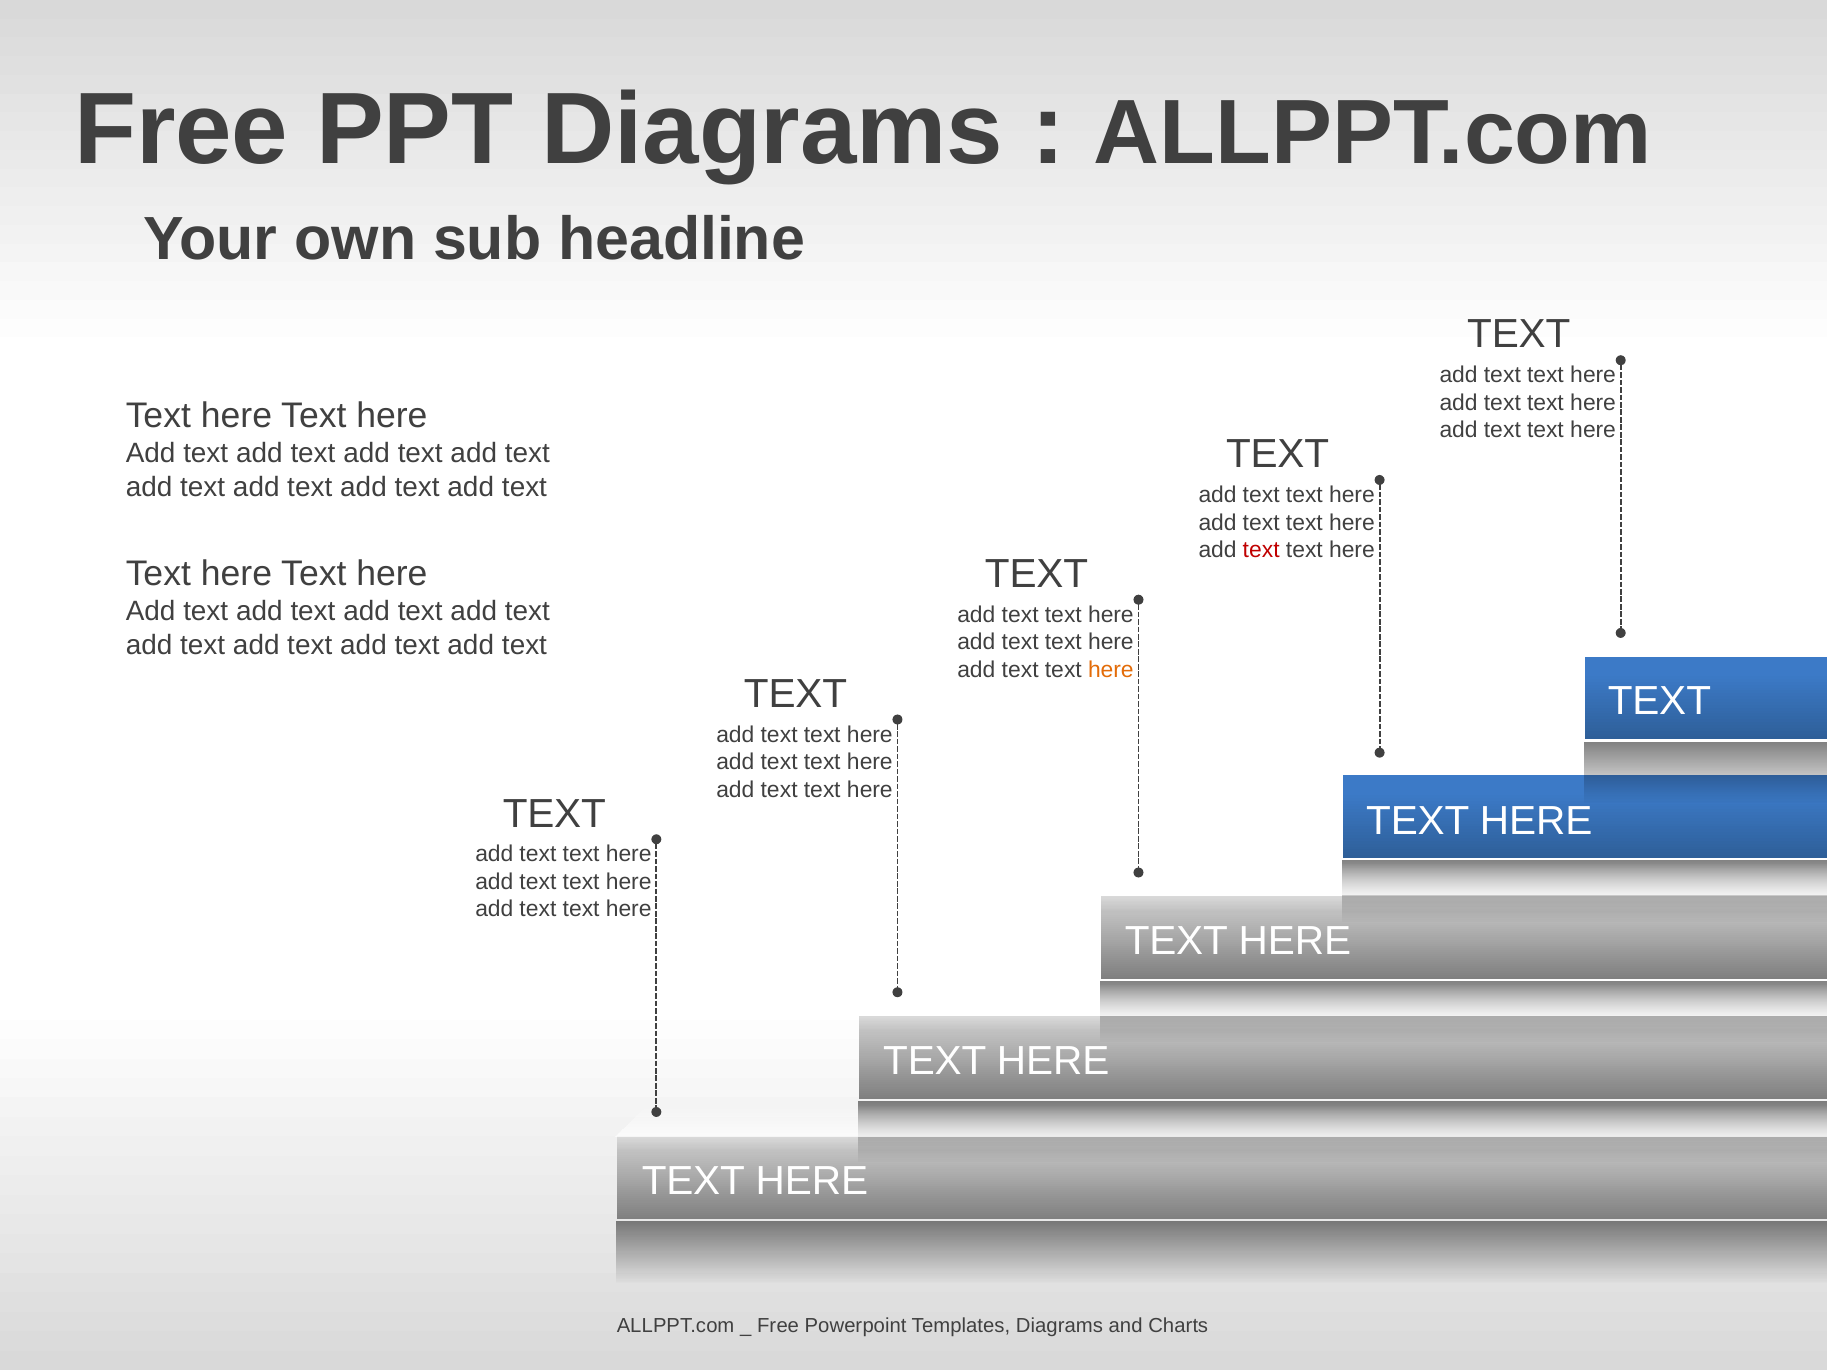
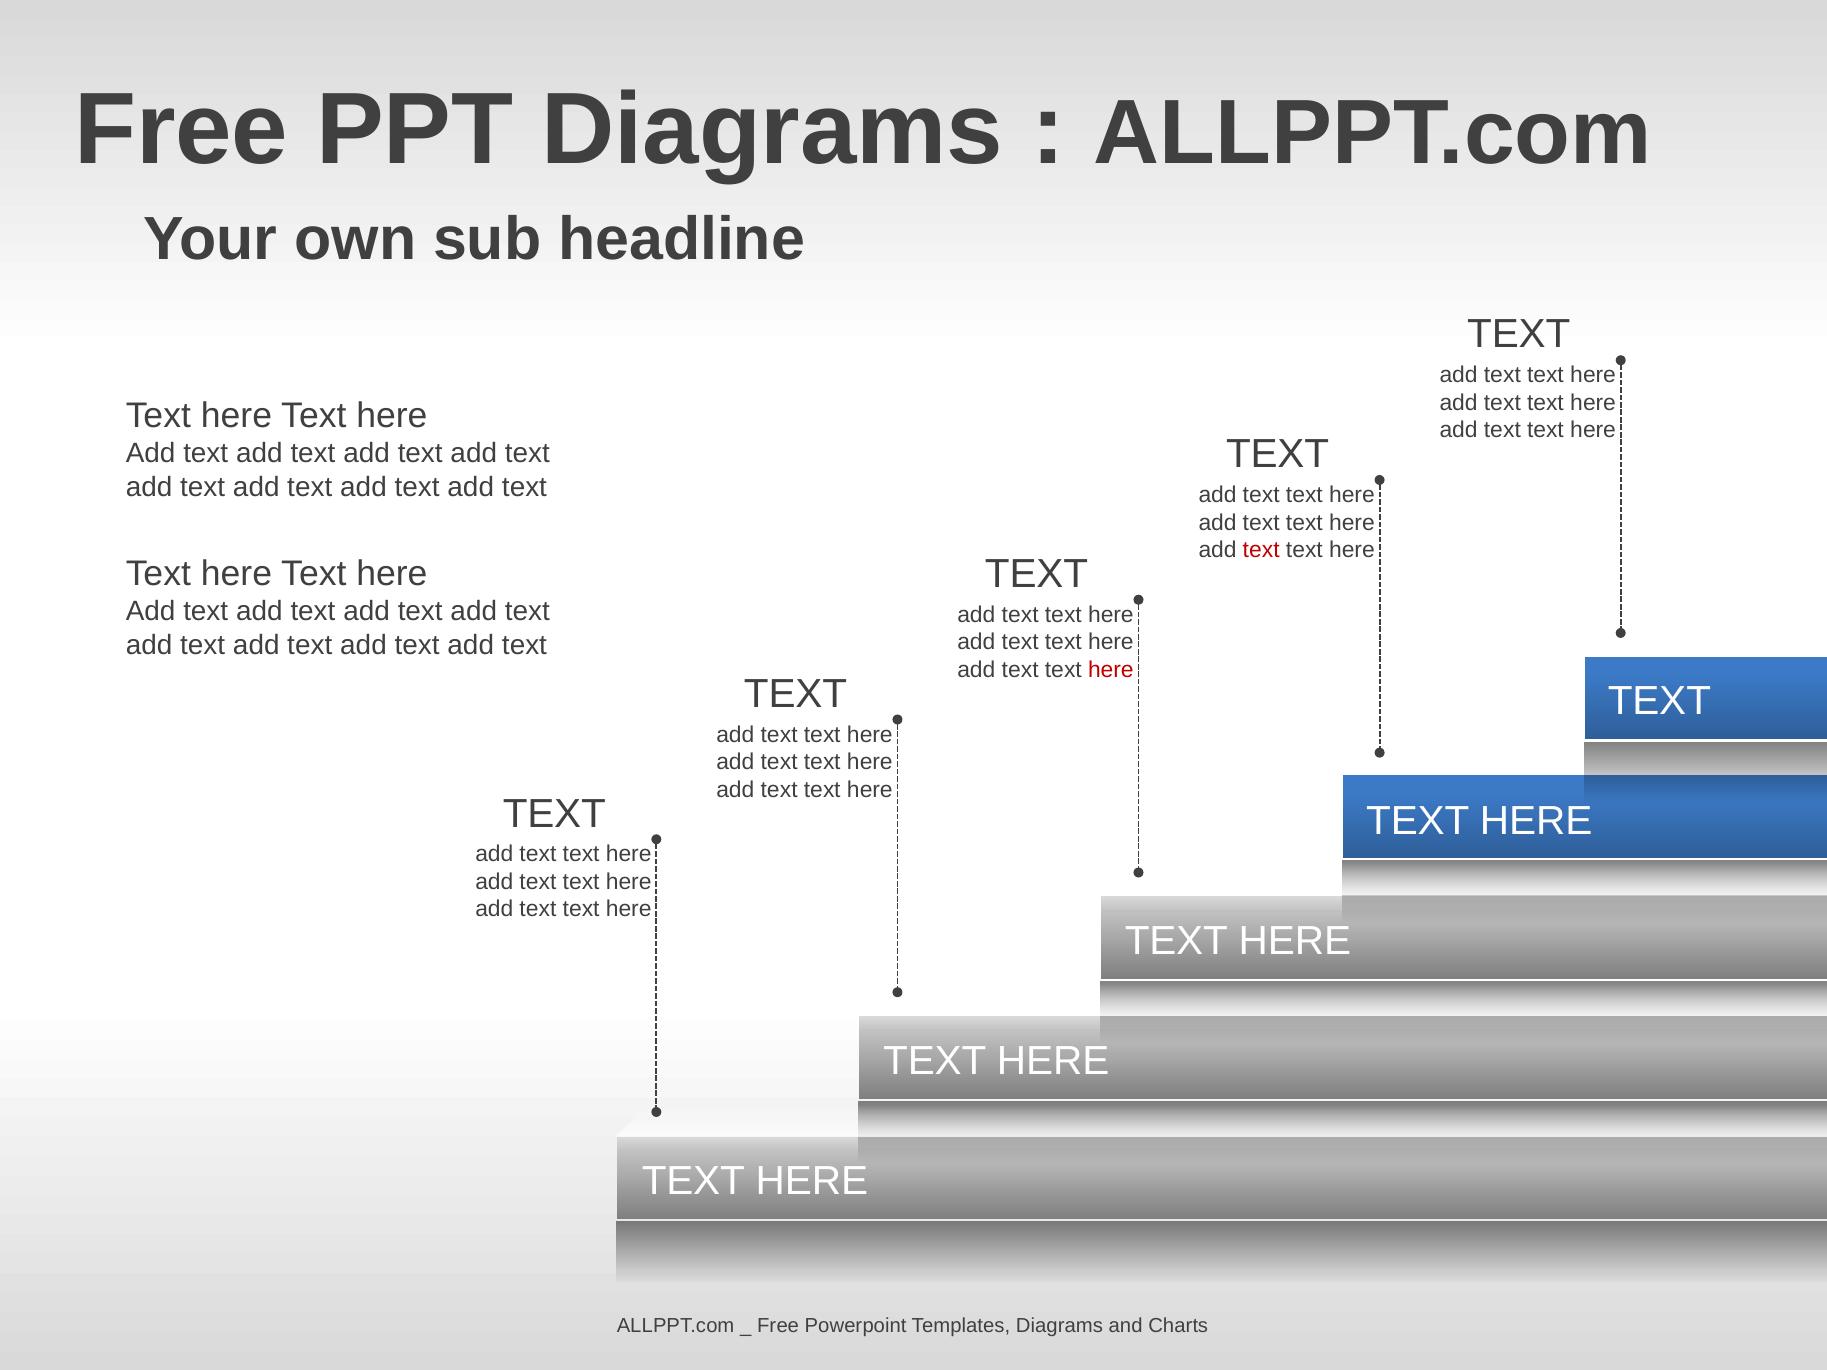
here at (1111, 670) colour: orange -> red
